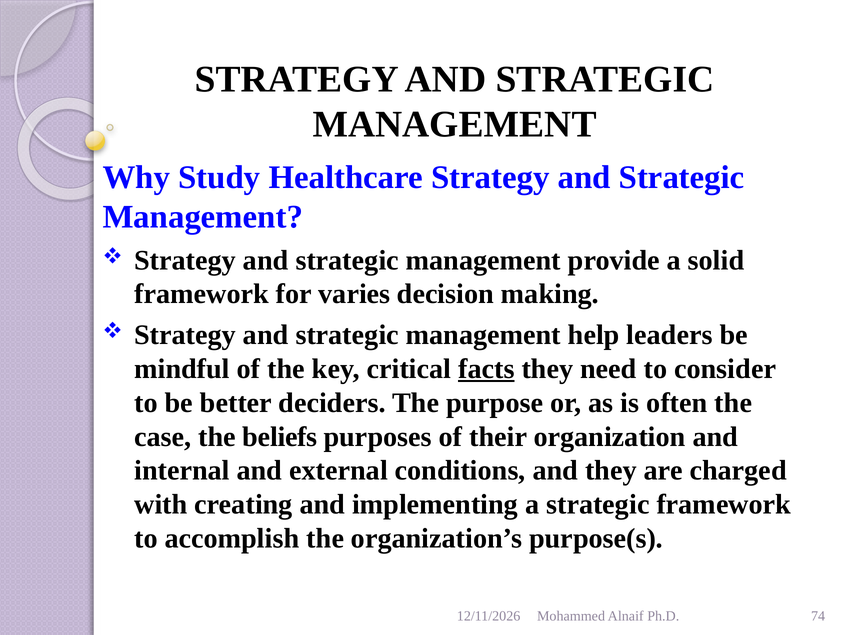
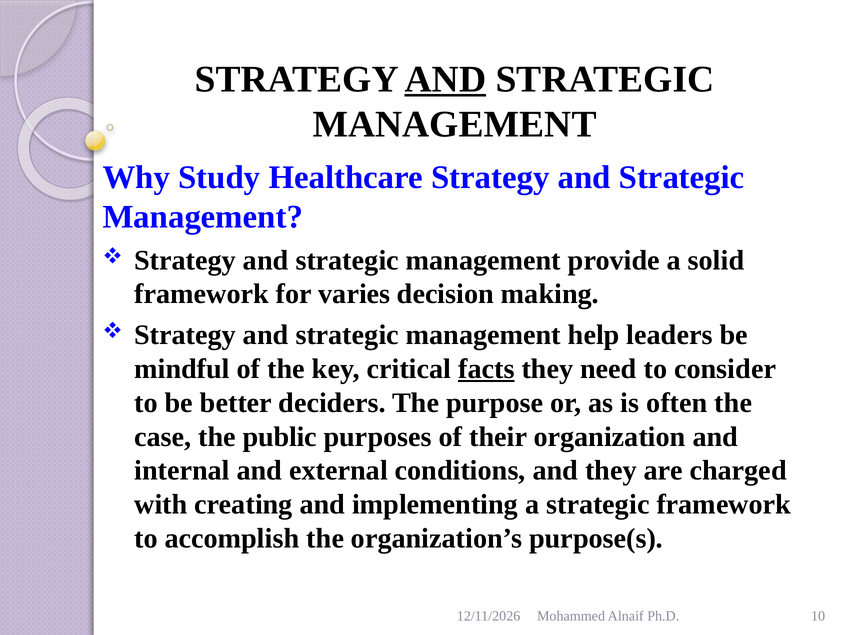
AND at (445, 79) underline: none -> present
beliefs: beliefs -> public
74: 74 -> 10
